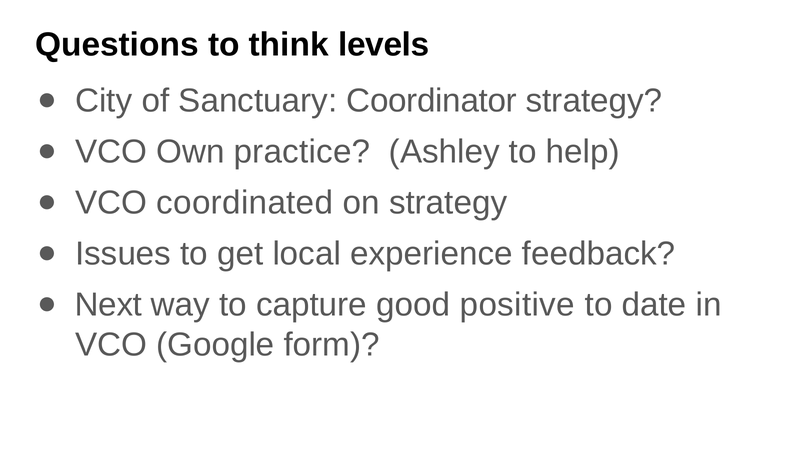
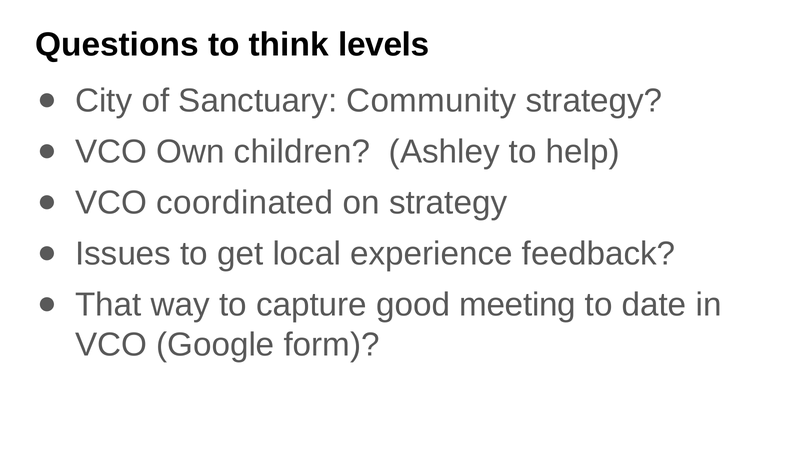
Coordinator: Coordinator -> Community
practice: practice -> children
Next: Next -> That
positive: positive -> meeting
